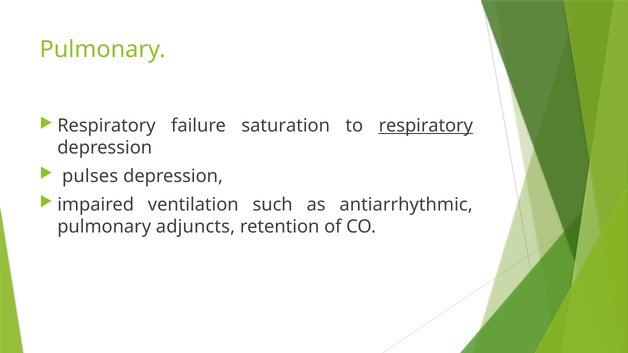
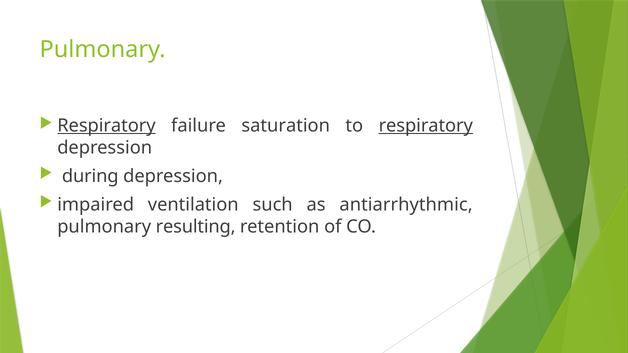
Respiratory at (106, 126) underline: none -> present
pulses: pulses -> during
adjuncts: adjuncts -> resulting
